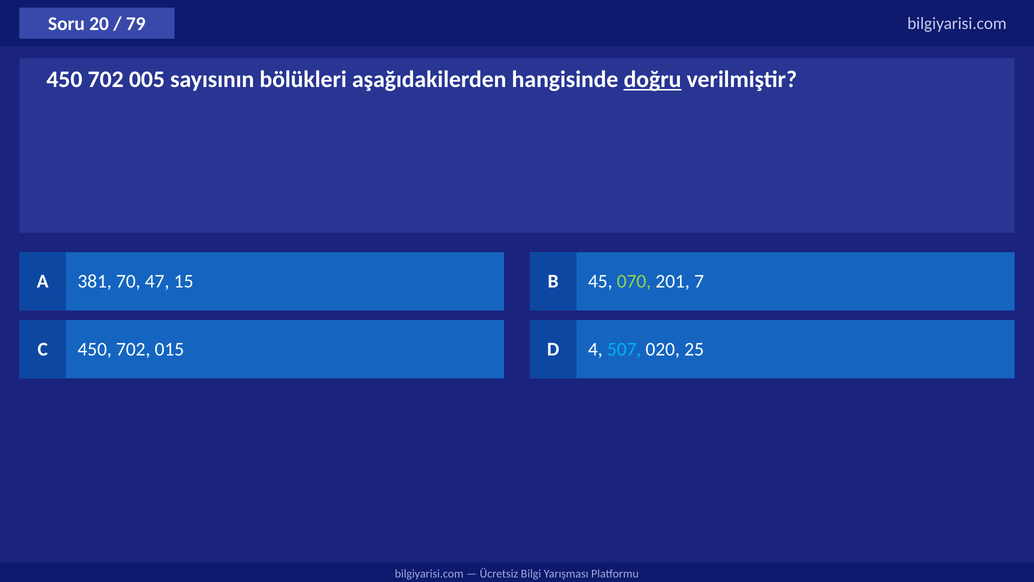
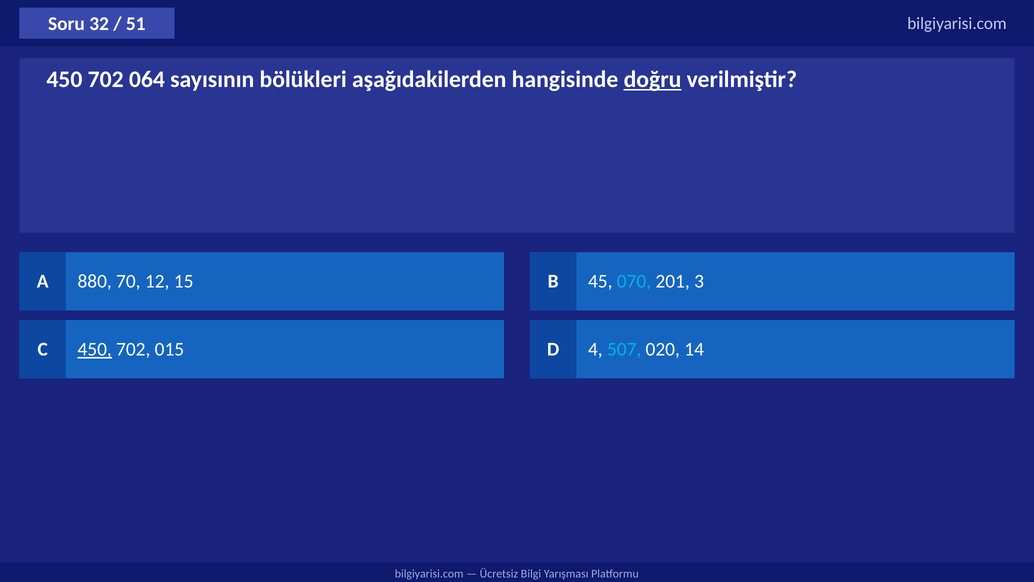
20: 20 -> 32
79: 79 -> 51
005: 005 -> 064
381: 381 -> 880
47: 47 -> 12
070 colour: light green -> light blue
7: 7 -> 3
450 at (95, 349) underline: none -> present
25: 25 -> 14
